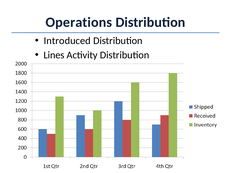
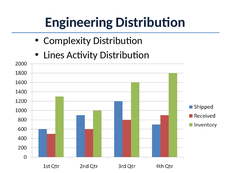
Operations: Operations -> Engineering
Introduced: Introduced -> Complexity
